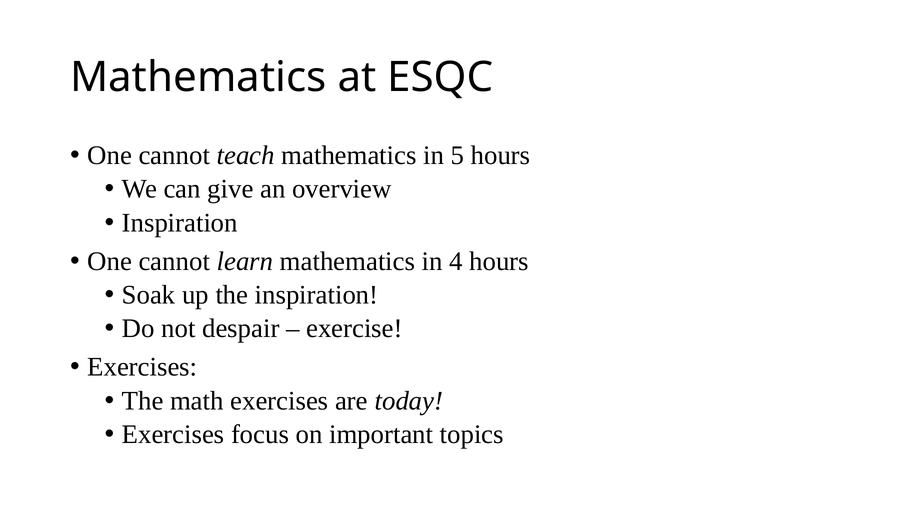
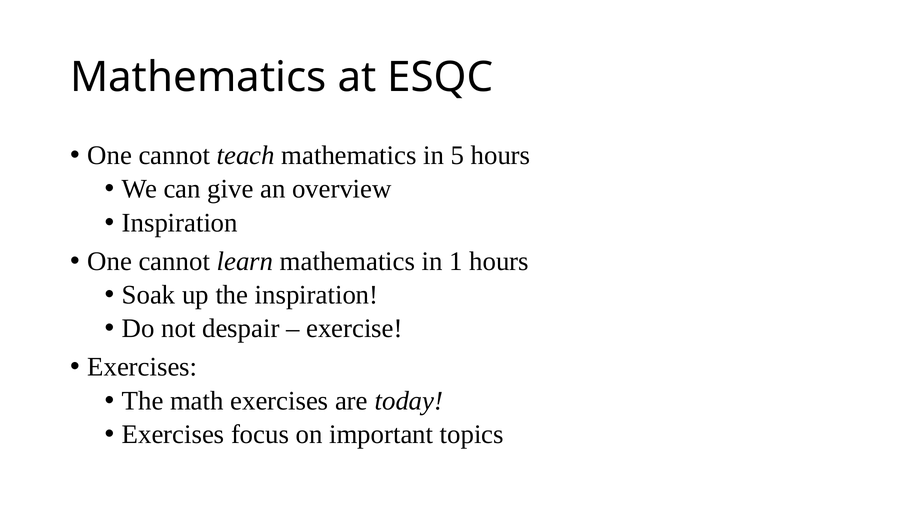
4: 4 -> 1
